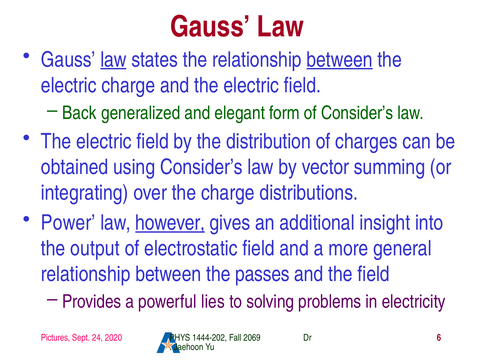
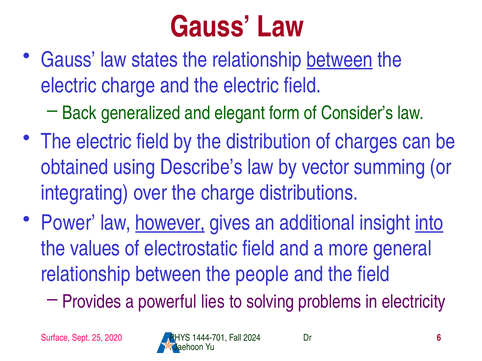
law at (113, 60) underline: present -> none
using Consider’s: Consider’s -> Describe’s
into underline: none -> present
output: output -> values
passes: passes -> people
Pictures: Pictures -> Surface
24: 24 -> 25
1444-202: 1444-202 -> 1444-701
2069: 2069 -> 2024
